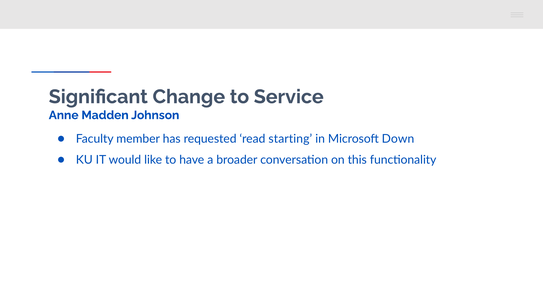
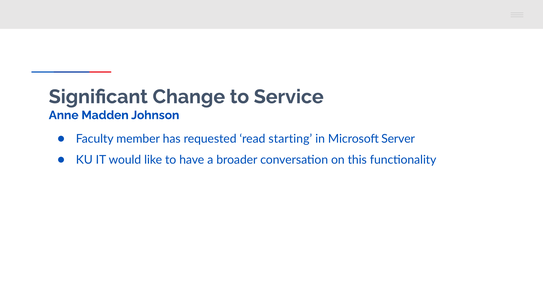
Down: Down -> Server
